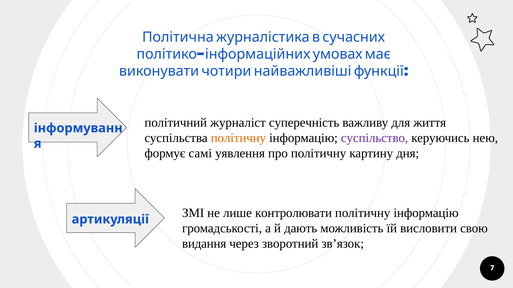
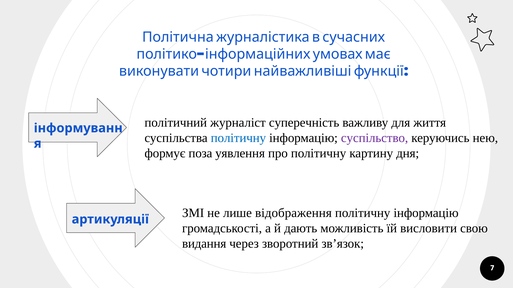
політичну at (238, 138) colour: orange -> blue
самі: самі -> поза
контролювати: контролювати -> відображення
